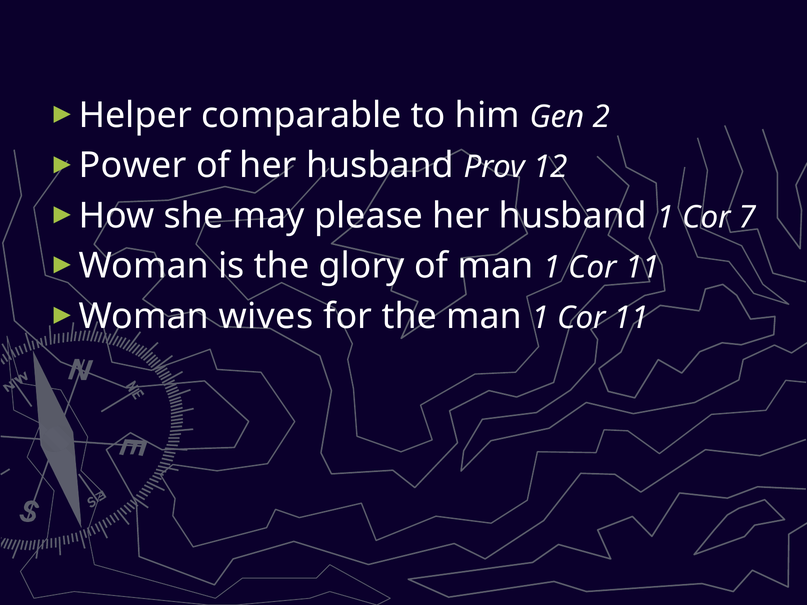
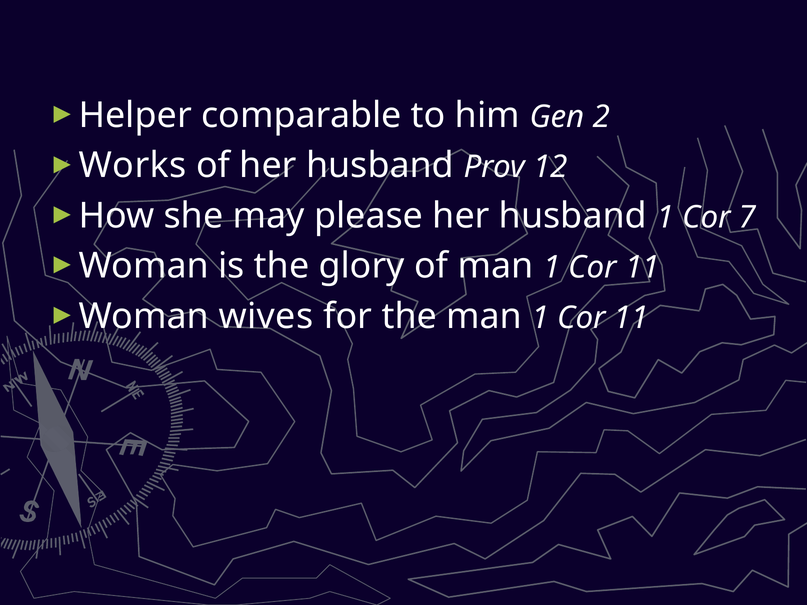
Power: Power -> Works
